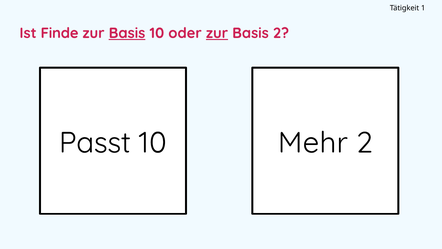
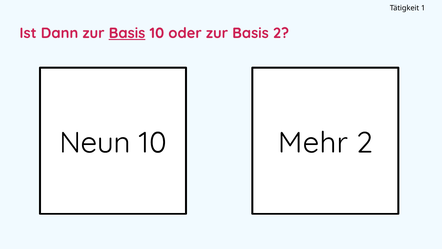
Finde: Finde -> Dann
zur at (217, 33) underline: present -> none
Passt: Passt -> Neun
